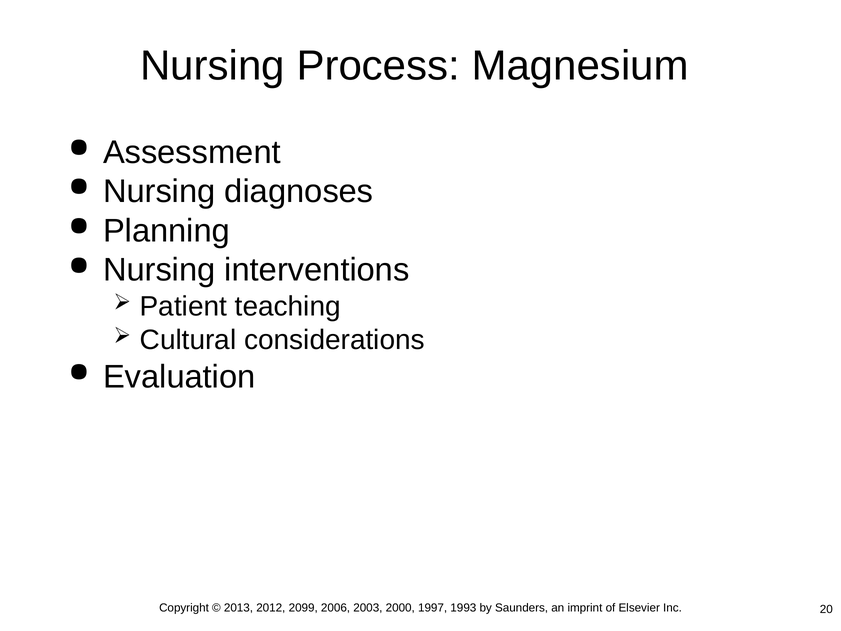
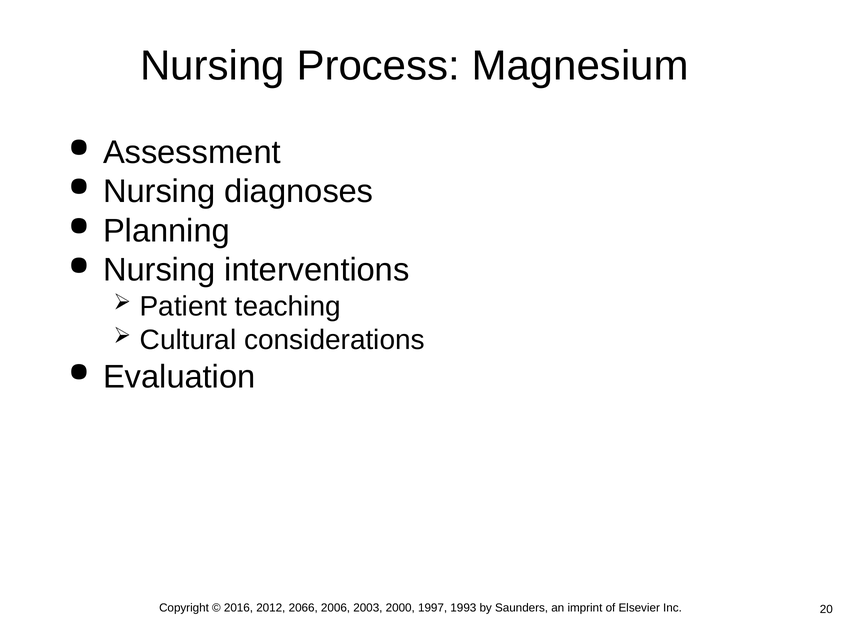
2013: 2013 -> 2016
2099: 2099 -> 2066
